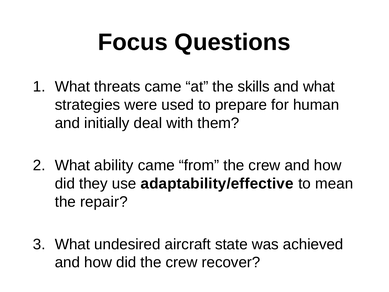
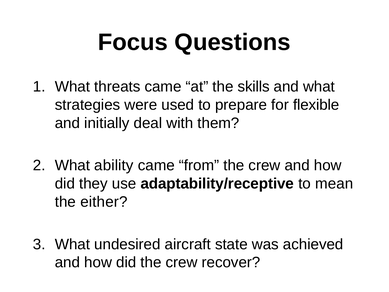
human: human -> flexible
adaptability/effective: adaptability/effective -> adaptability/receptive
repair: repair -> either
